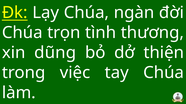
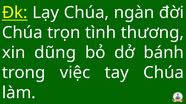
thiện: thiện -> bánh
